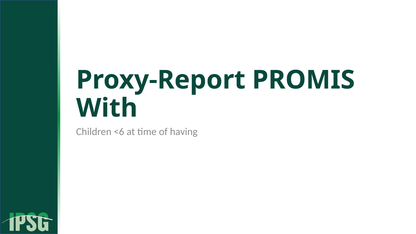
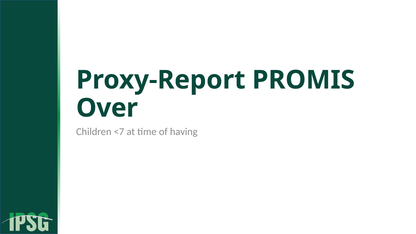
With: With -> Over
<6: <6 -> <7
